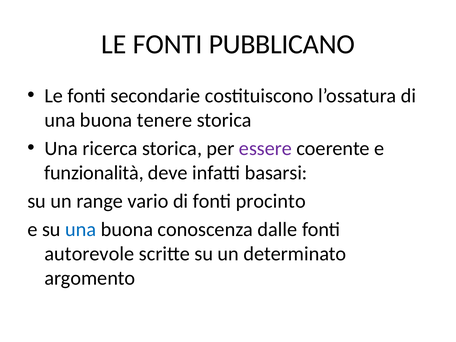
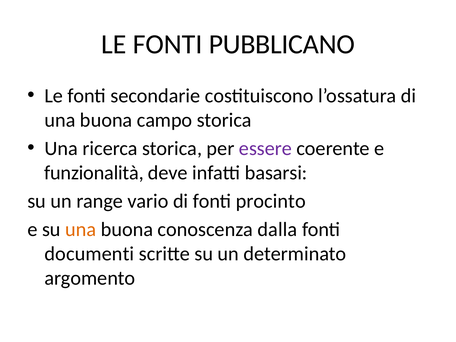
tenere: tenere -> campo
una at (81, 229) colour: blue -> orange
dalle: dalle -> dalla
autorevole: autorevole -> documenti
